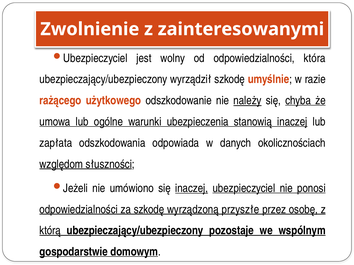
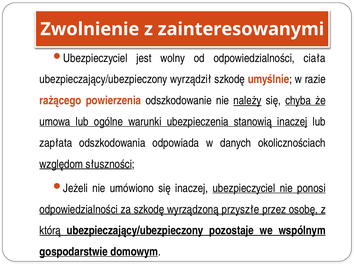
która: która -> ciała
użytkowego: użytkowego -> powierzenia
inaczej at (192, 189) underline: present -> none
